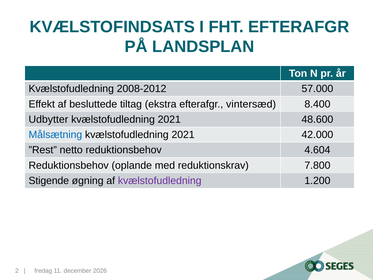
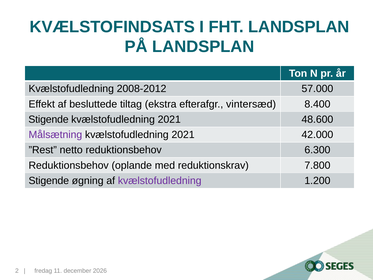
FHT EFTERAFGR: EFTERAFGR -> LANDSPLAN
Udbytter at (48, 119): Udbytter -> Stigende
Målsætning colour: blue -> purple
4.604: 4.604 -> 6.300
